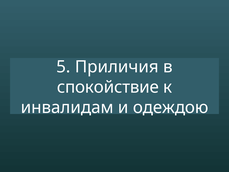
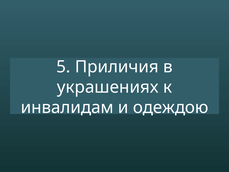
спокойствие: спокойствие -> украшениях
